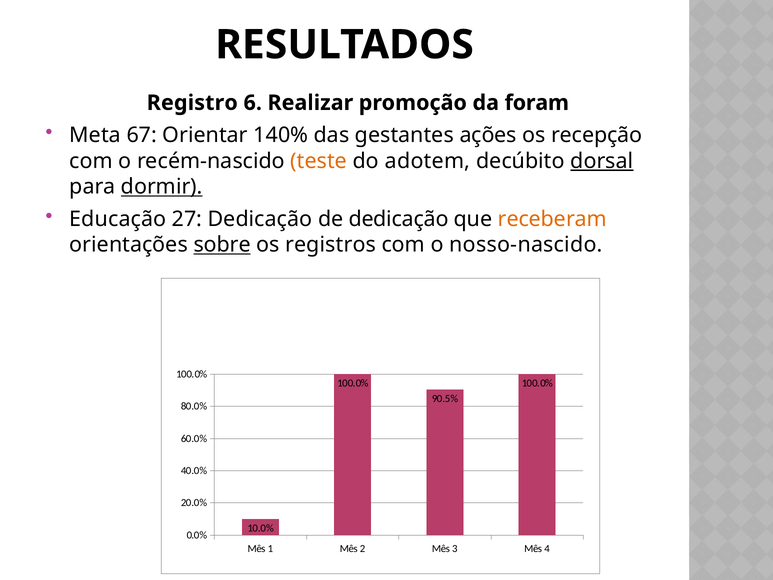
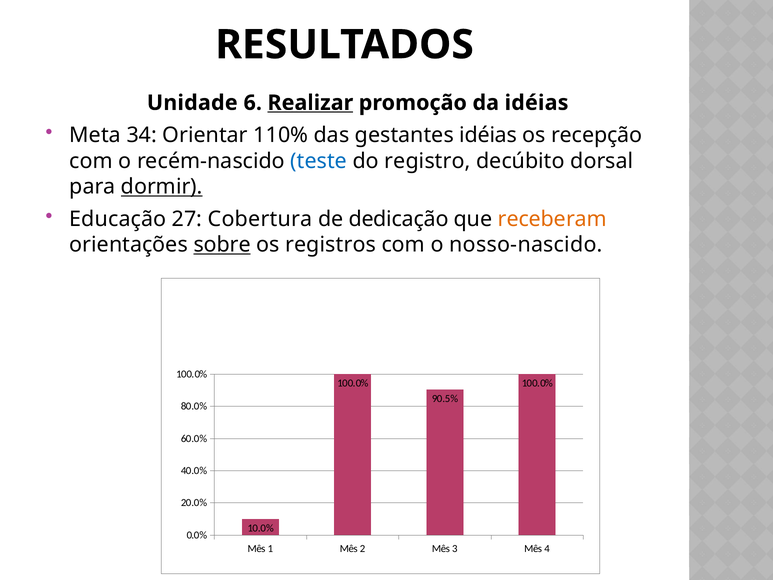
Registro: Registro -> Unidade
Realizar underline: none -> present
da foram: foram -> idéias
67: 67 -> 34
140%: 140% -> 110%
gestantes ações: ações -> idéias
teste colour: orange -> blue
adotem: adotem -> registro
dorsal underline: present -> none
27 Dedicação: Dedicação -> Cobertura
